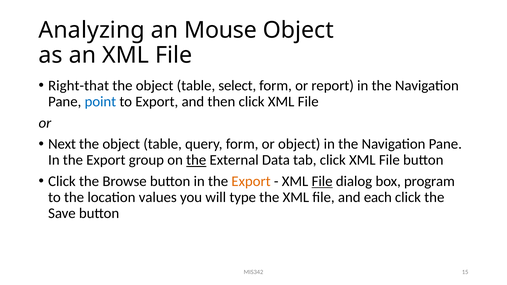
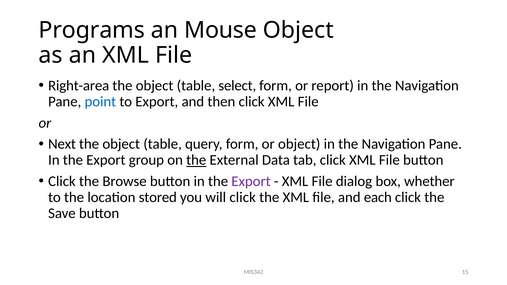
Analyzing: Analyzing -> Programs
Right-that: Right-that -> Right-area
Export at (251, 181) colour: orange -> purple
File at (322, 181) underline: present -> none
program: program -> whether
values: values -> stored
will type: type -> click
